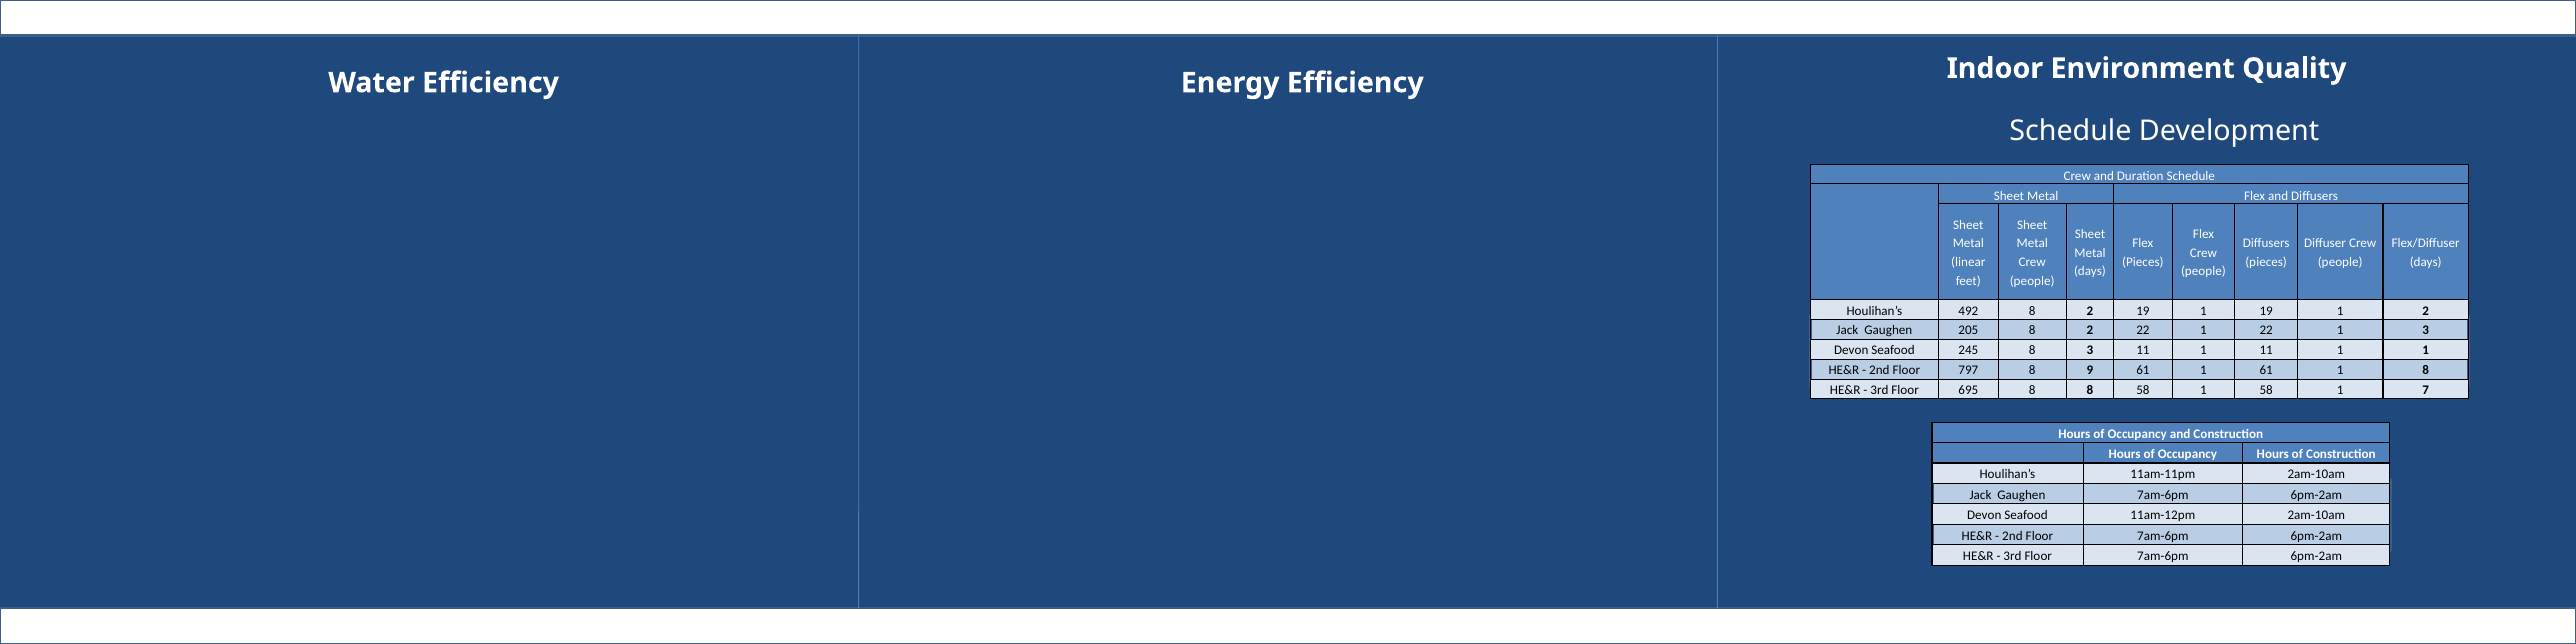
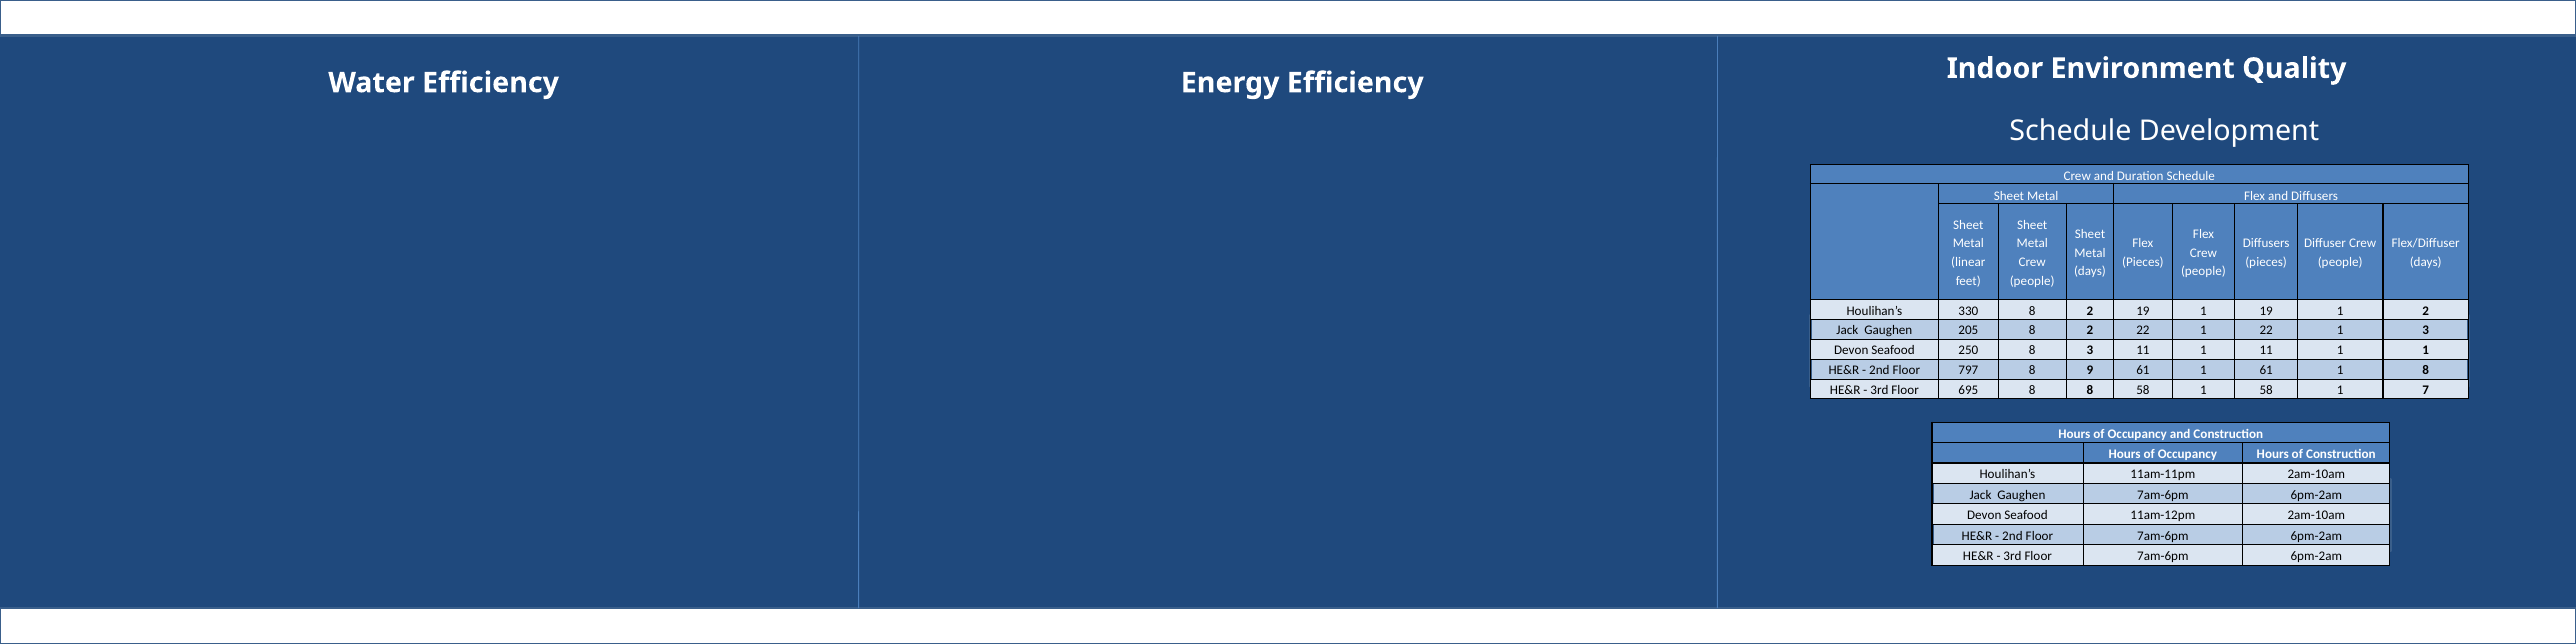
492: 492 -> 330
245: 245 -> 250
